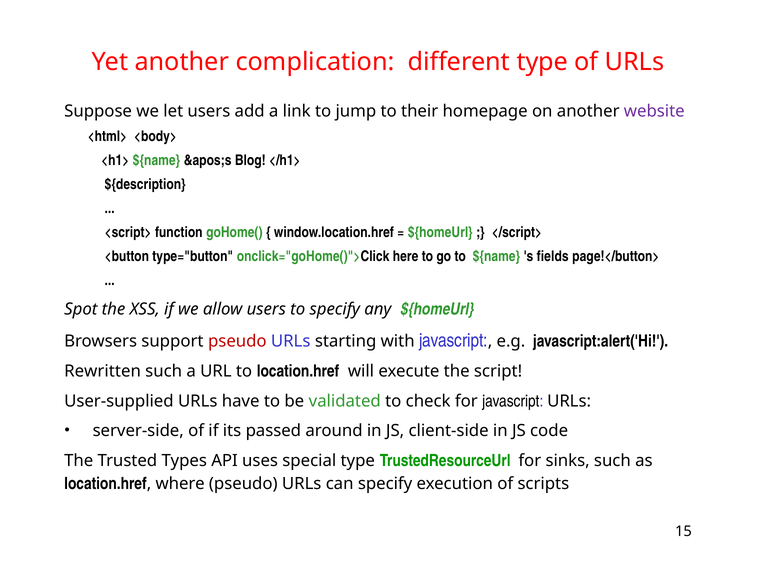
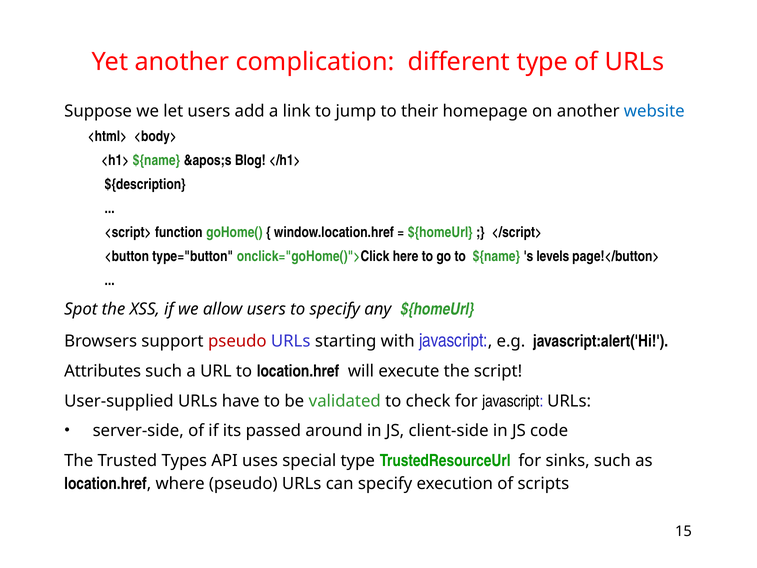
website colour: purple -> blue
fields: fields -> levels
Rewritten: Rewritten -> Attributes
